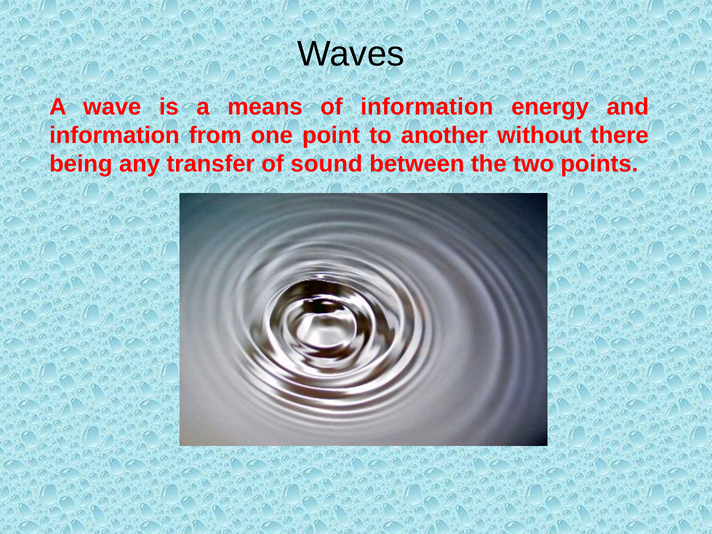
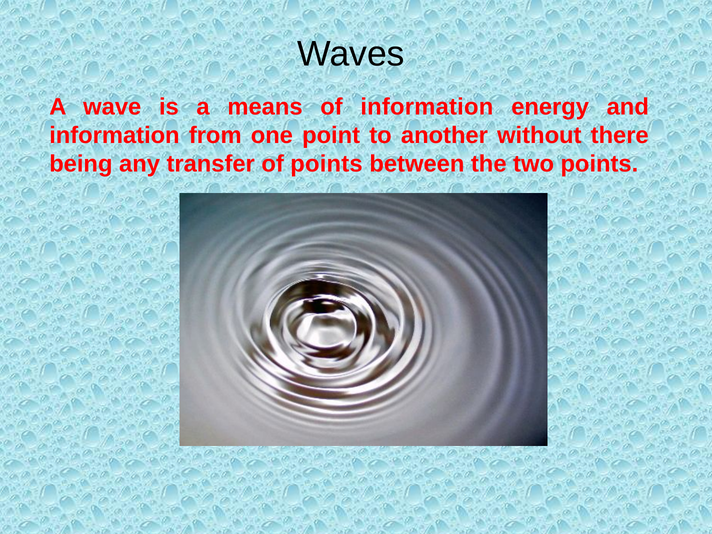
of sound: sound -> points
